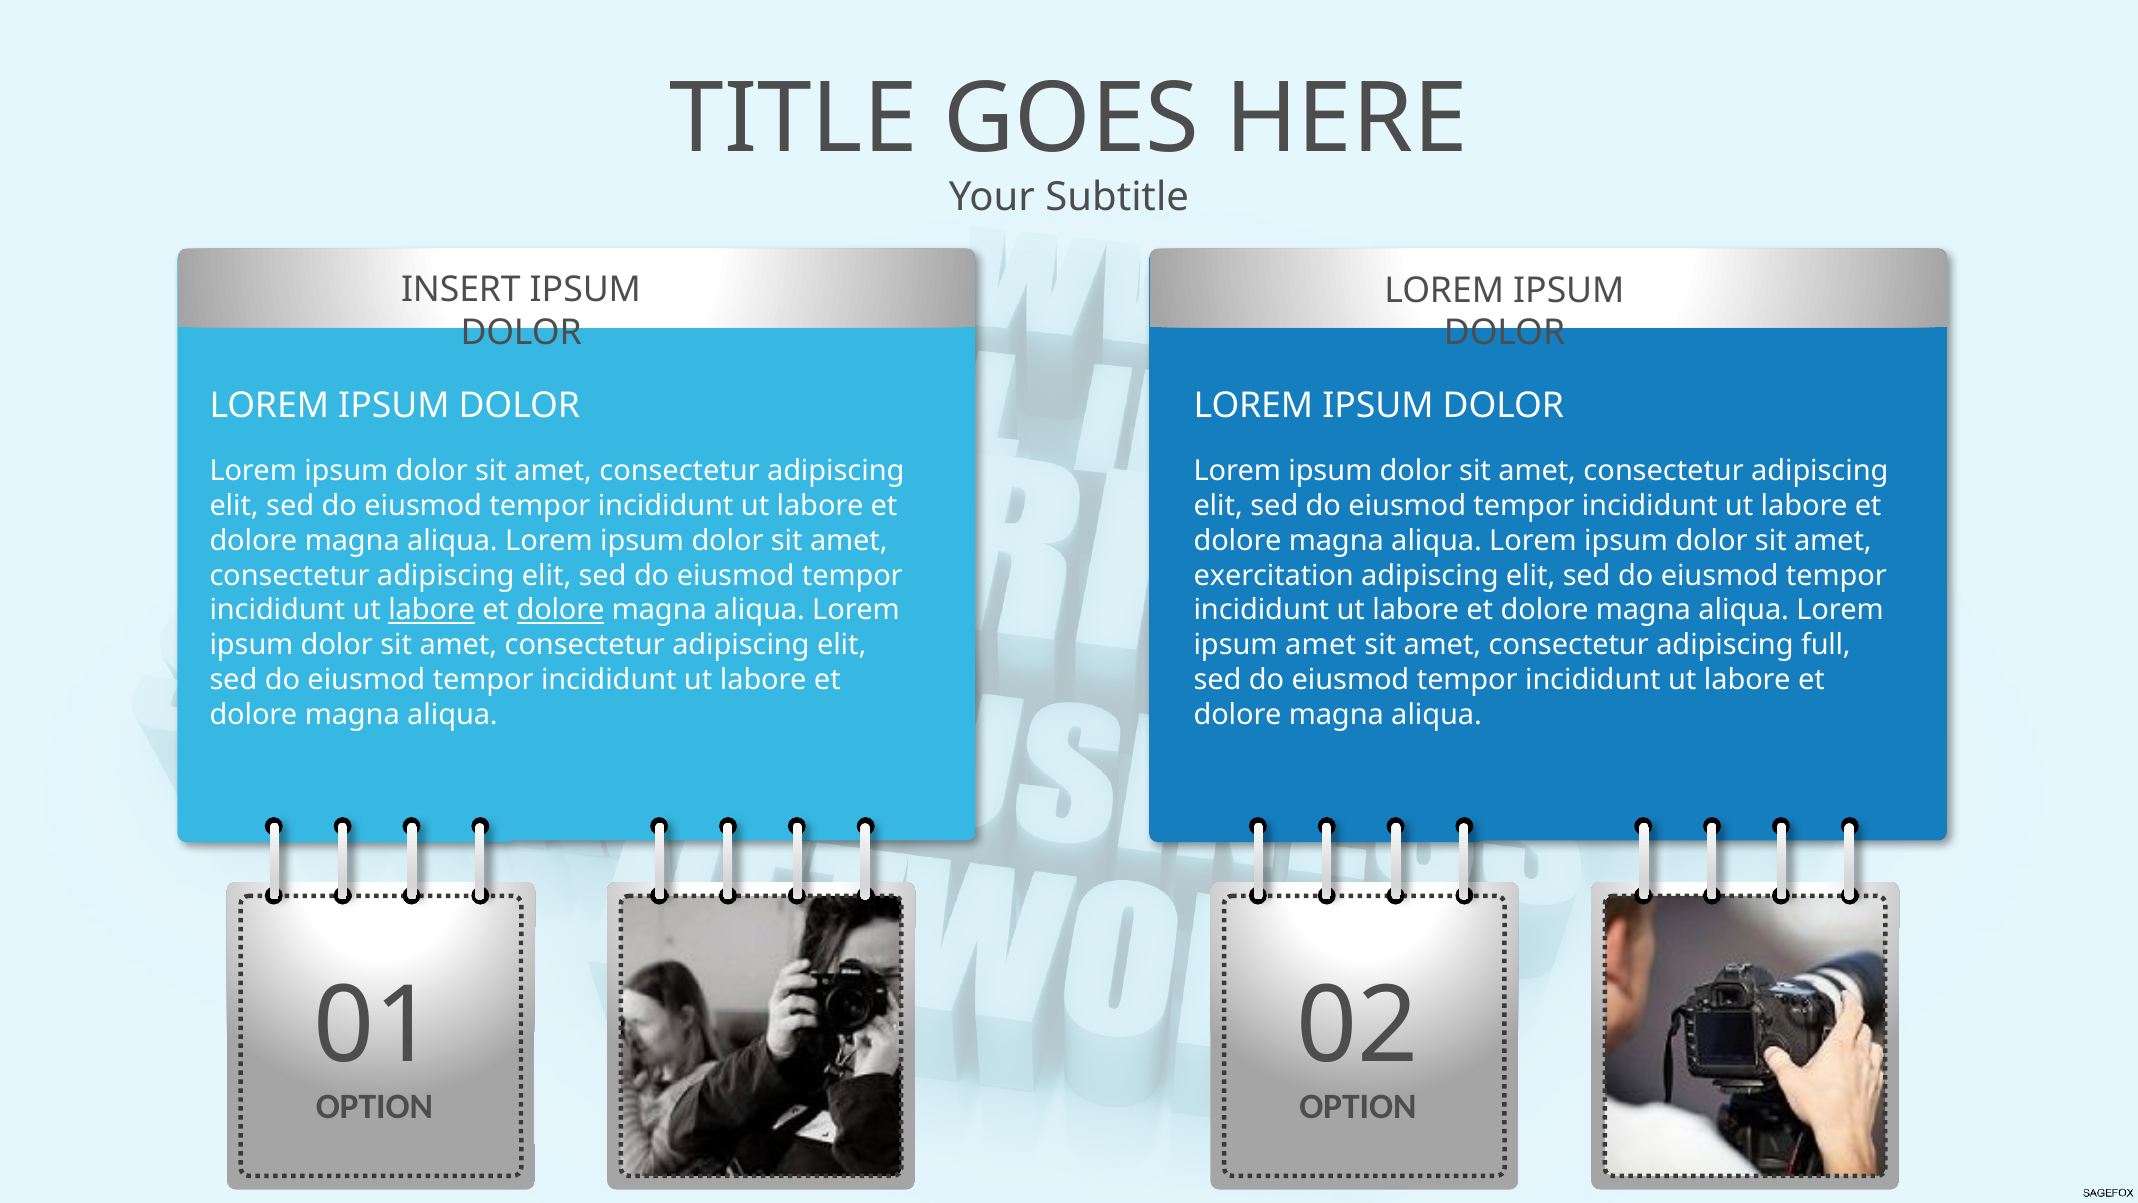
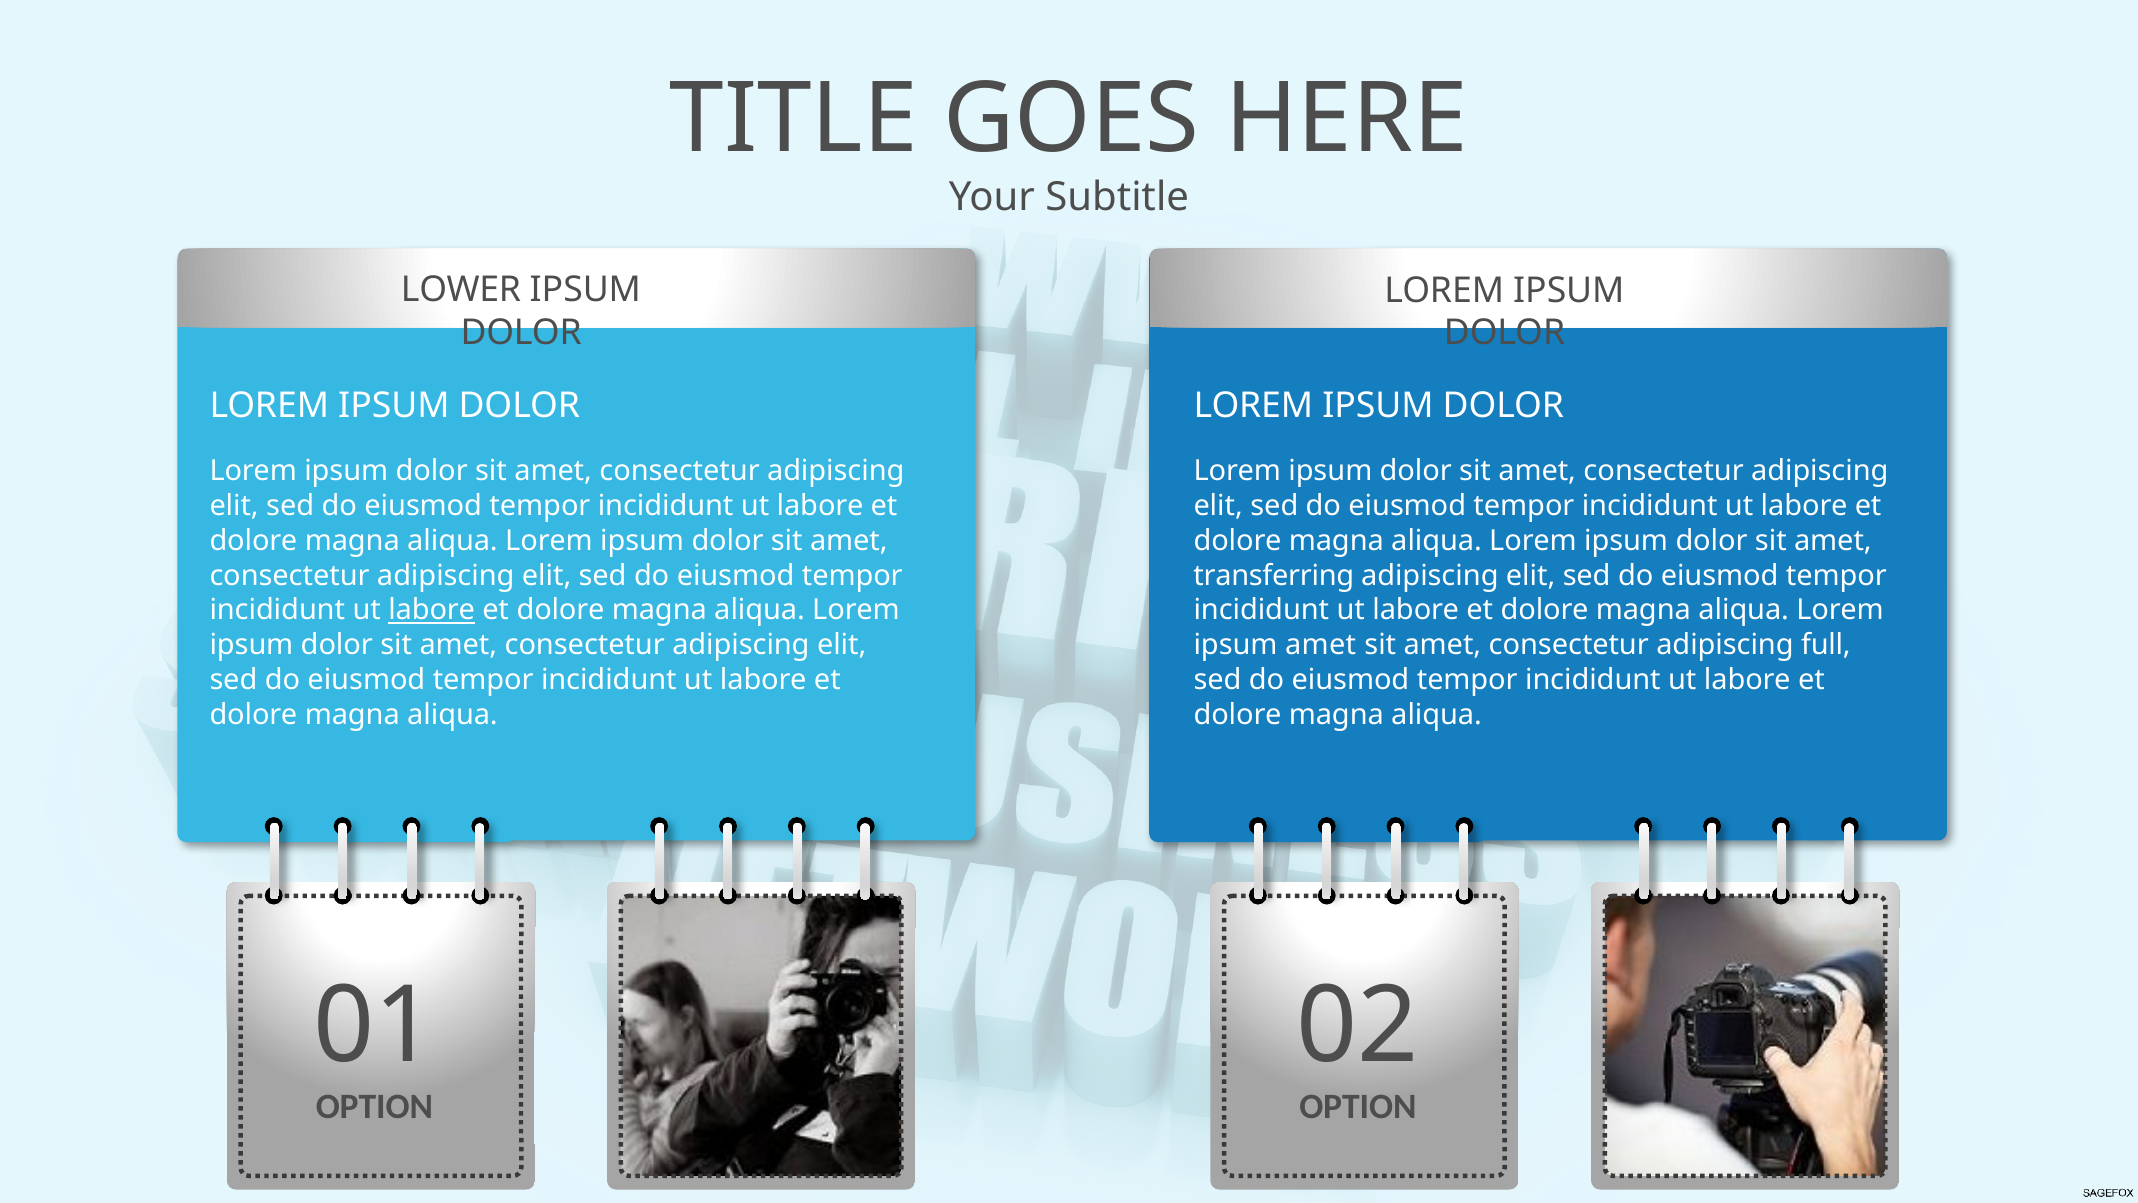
INSERT: INSERT -> LOWER
exercitation: exercitation -> transferring
dolore at (561, 610) underline: present -> none
